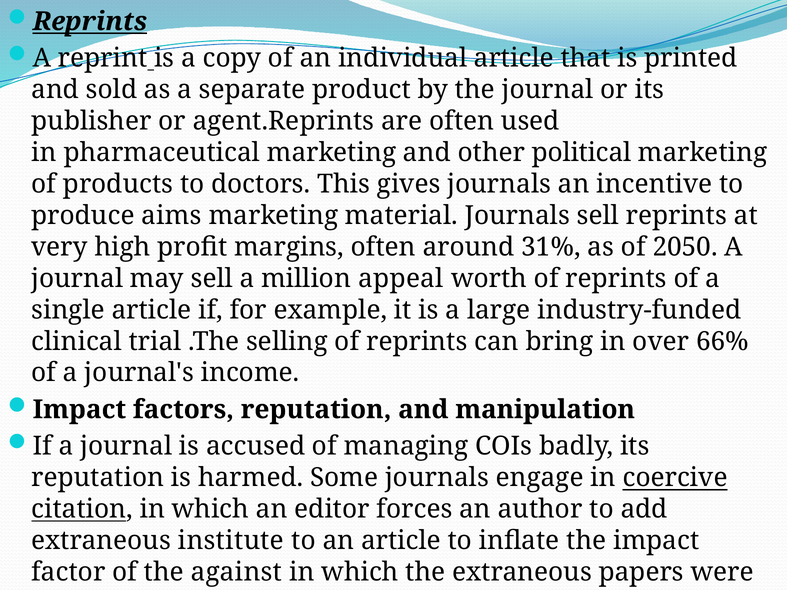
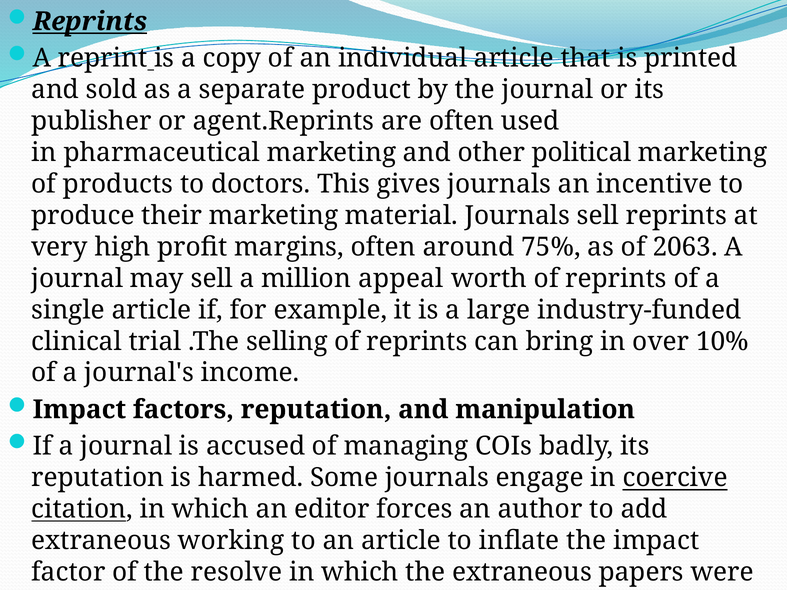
aims: aims -> their
31%: 31% -> 75%
2050: 2050 -> 2063
66%: 66% -> 10%
institute: institute -> working
against: against -> resolve
